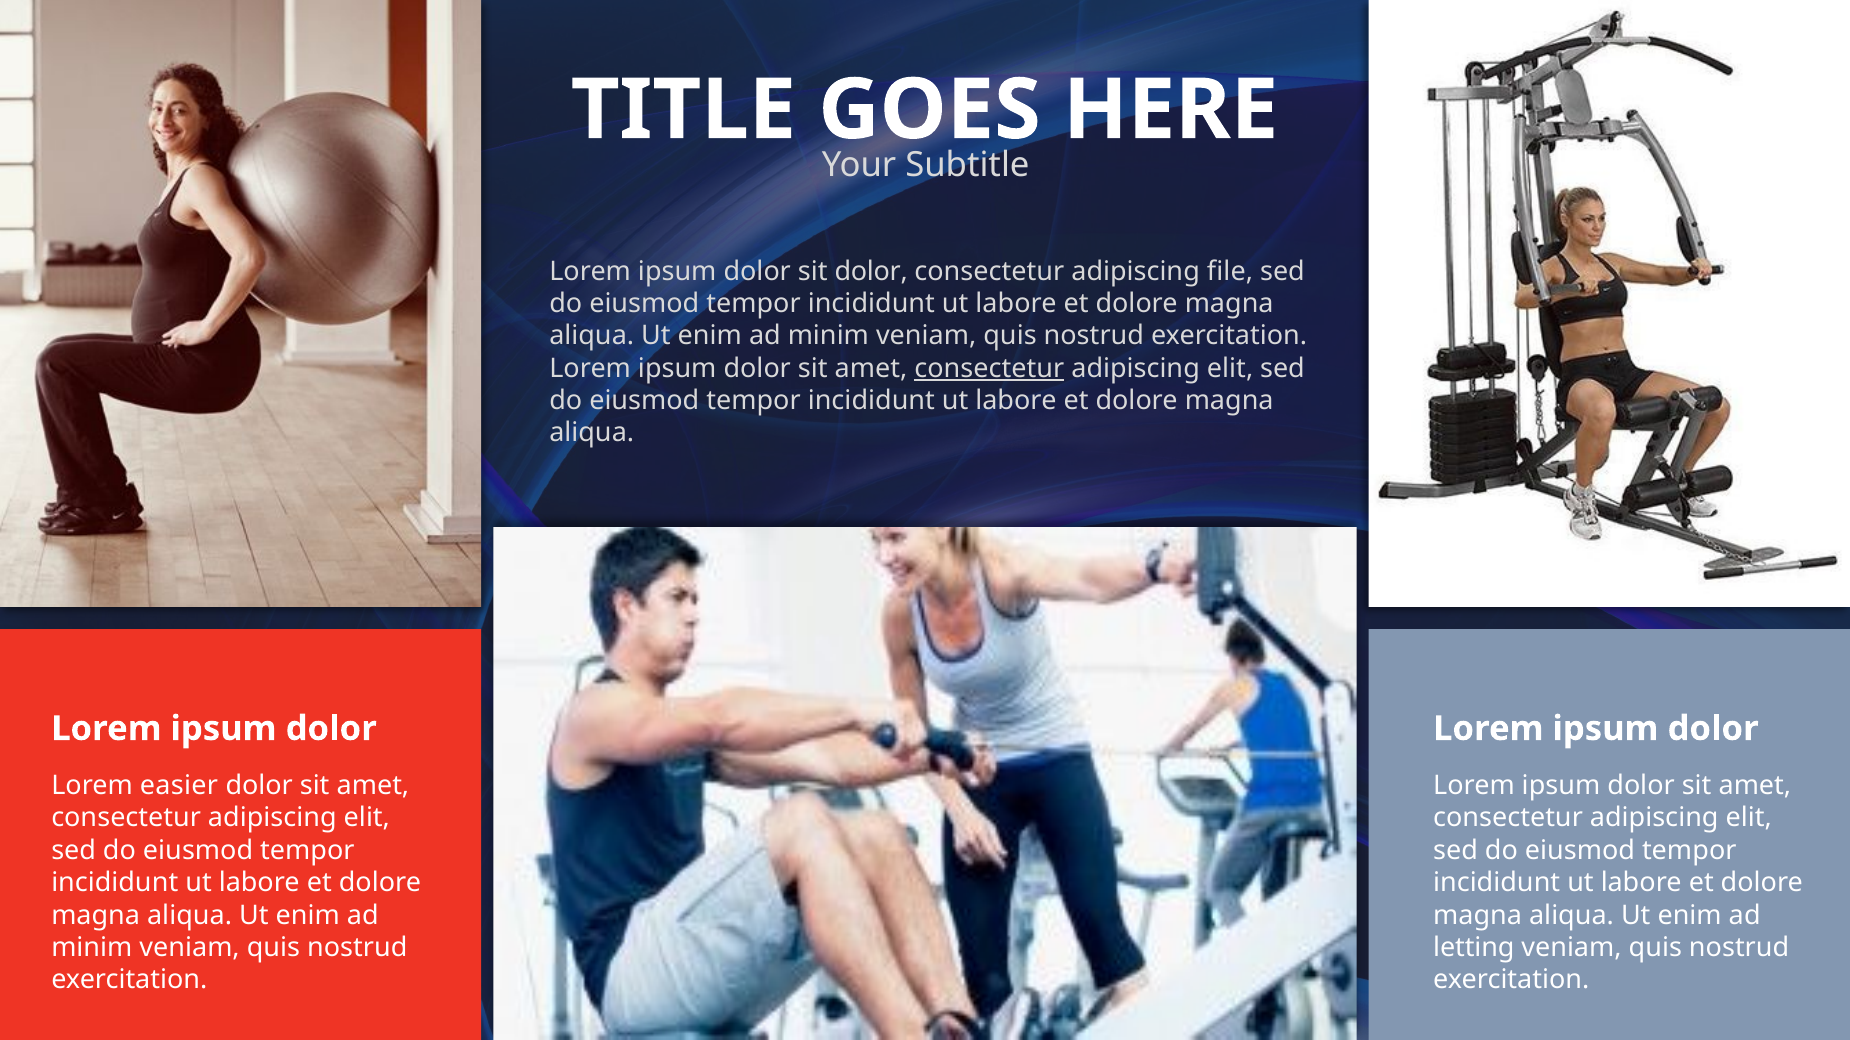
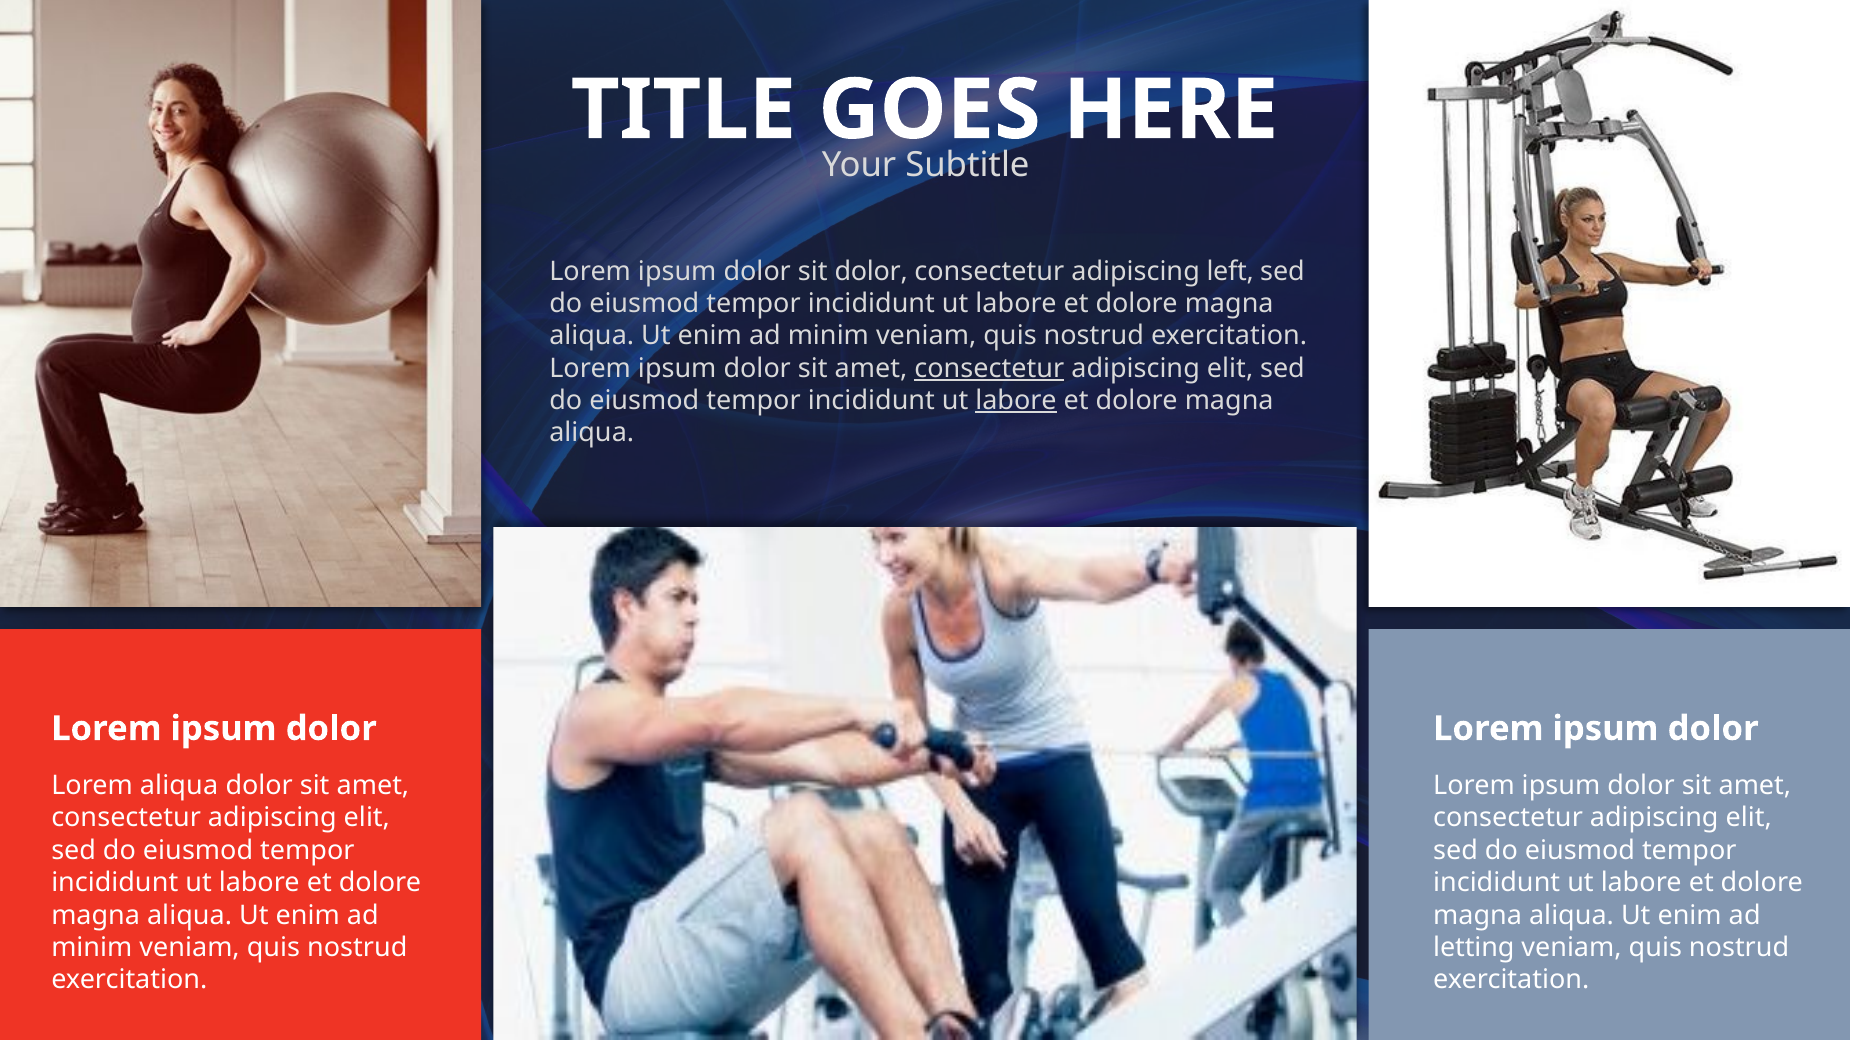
file: file -> left
labore at (1016, 401) underline: none -> present
Lorem easier: easier -> aliqua
